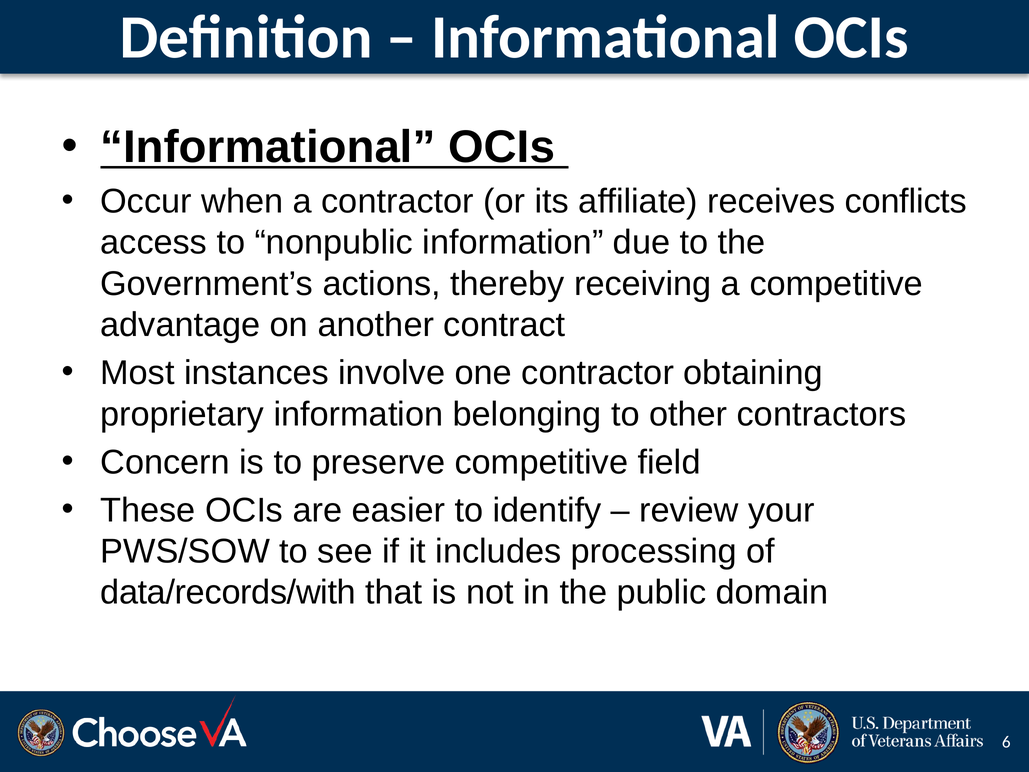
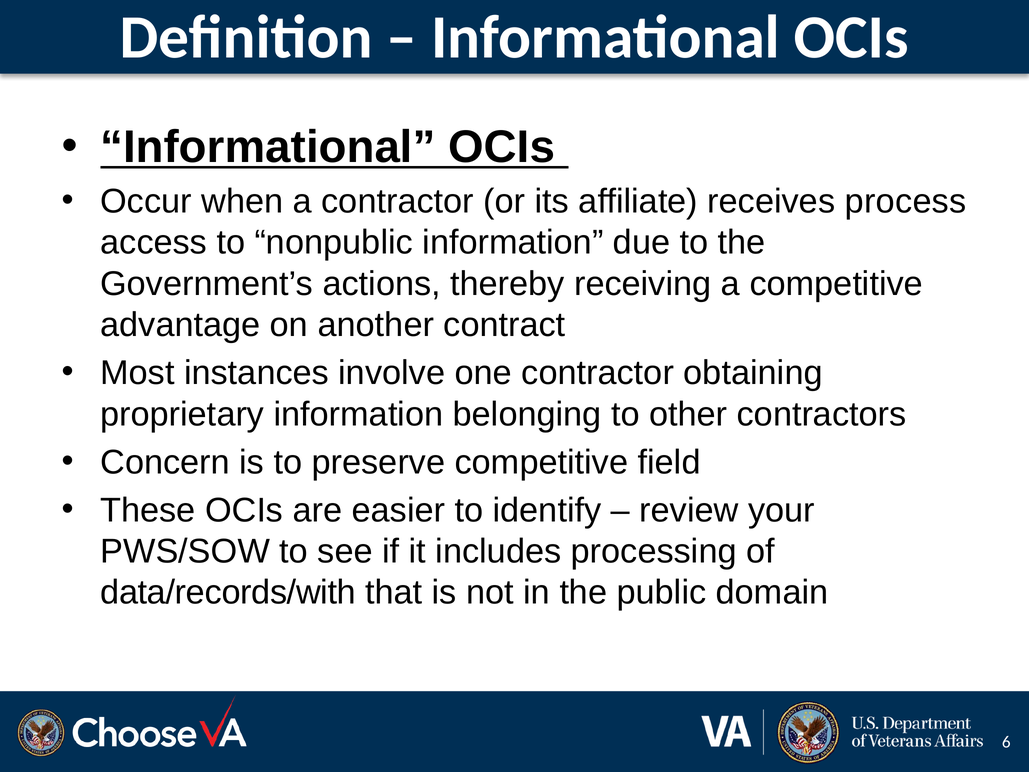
conflicts: conflicts -> process
